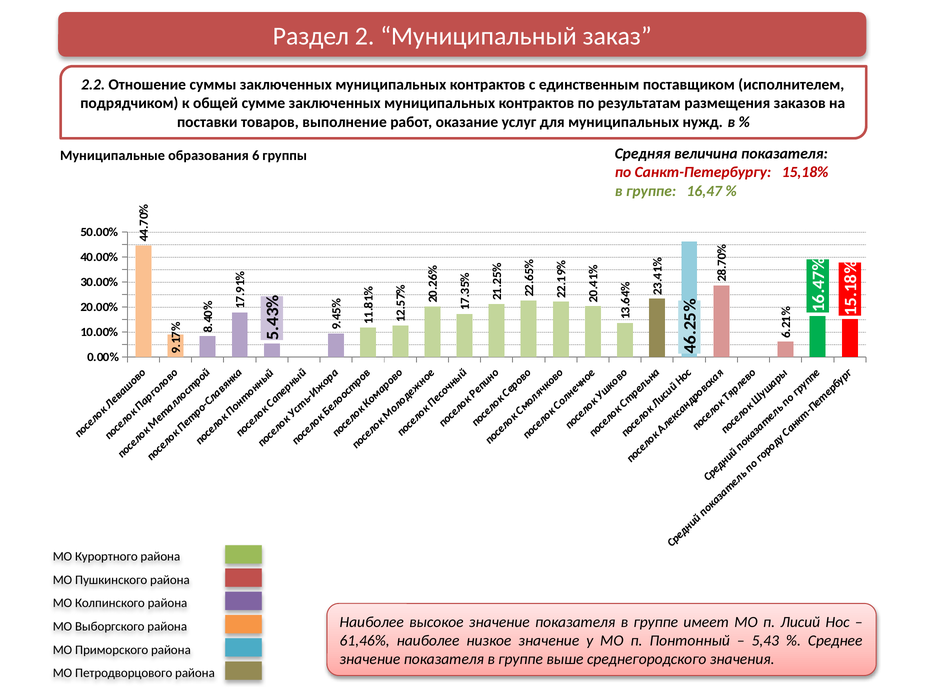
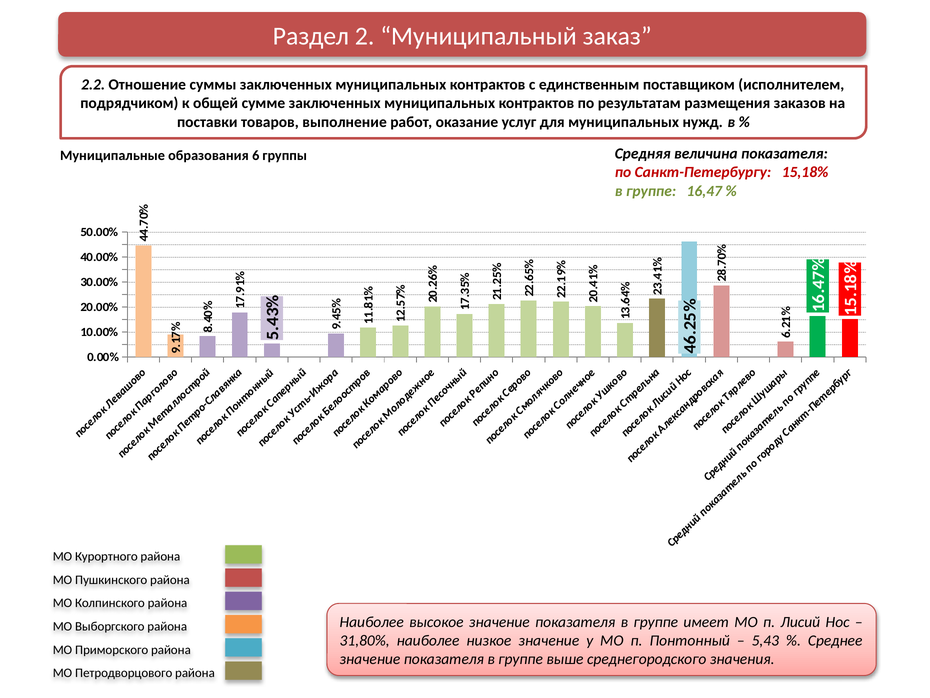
61,46%: 61,46% -> 31,80%
